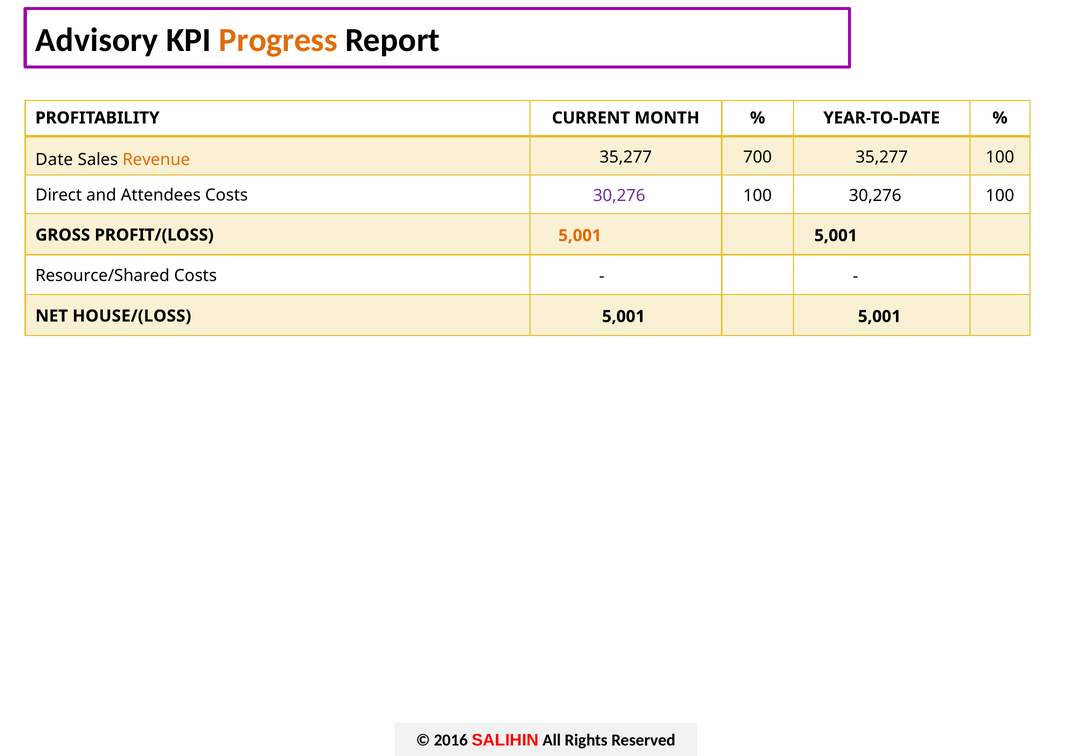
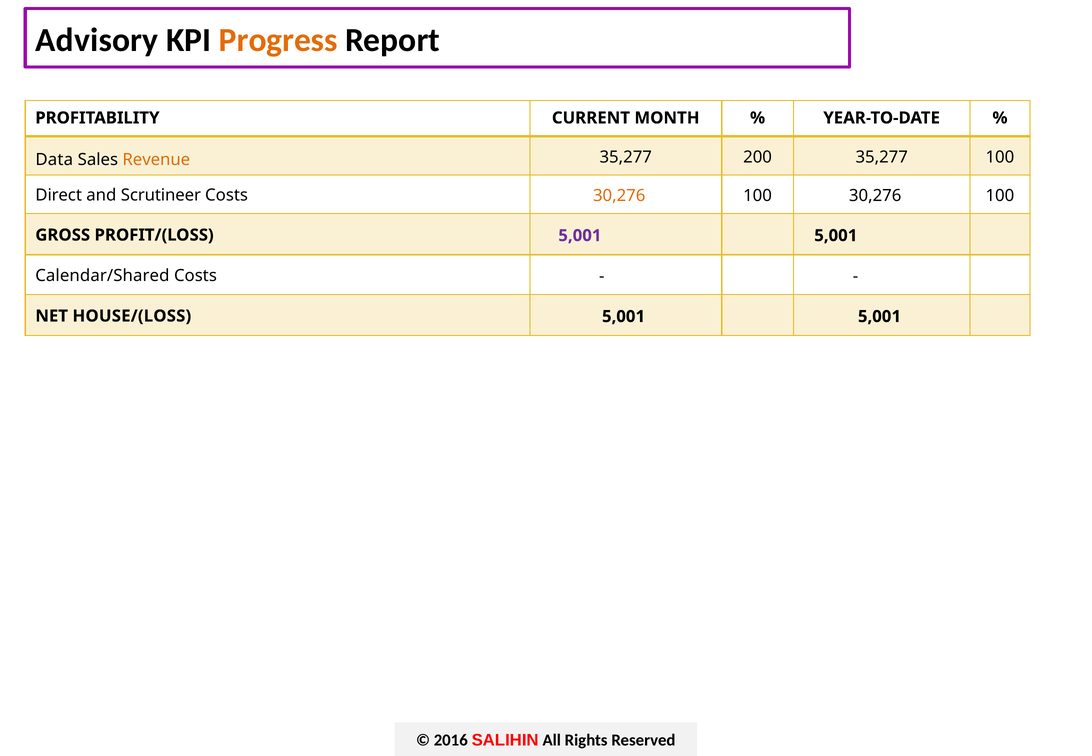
Date: Date -> Data
700: 700 -> 200
Attendees: Attendees -> Scrutineer
30,276 at (619, 196) colour: purple -> orange
5,001 at (580, 236) colour: orange -> purple
Resource/Shared: Resource/Shared -> Calendar/Shared
